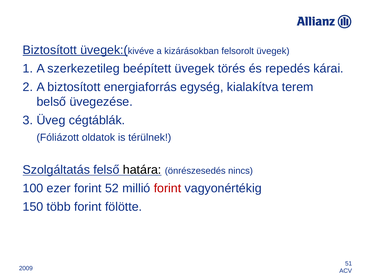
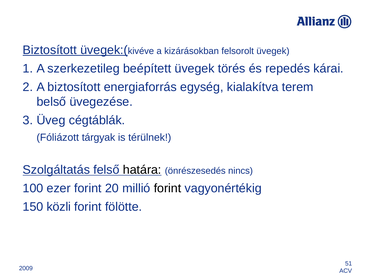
oldatok: oldatok -> tárgyak
52: 52 -> 20
forint at (168, 189) colour: red -> black
több: több -> közli
